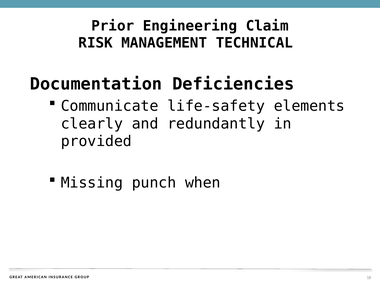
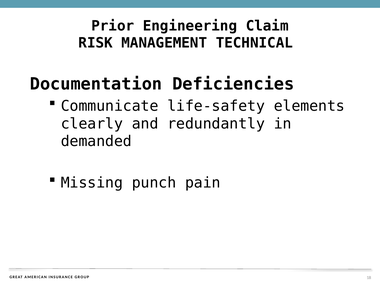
provided: provided -> demanded
when: when -> pain
